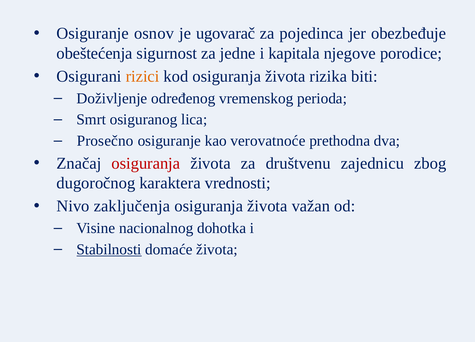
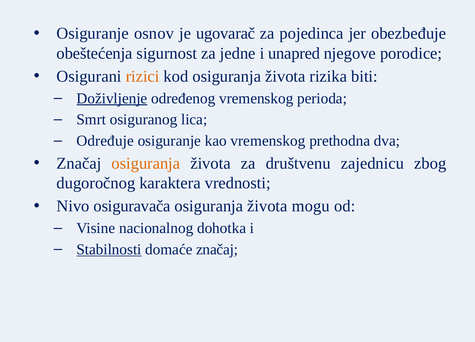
kapitala: kapitala -> unapred
Doživljenje underline: none -> present
Prosečno: Prosečno -> Određuje
kao verovatnoće: verovatnoće -> vremenskog
osiguranja at (146, 163) colour: red -> orange
zaključenja: zaključenja -> osiguravača
važan: važan -> mogu
domaće života: života -> značaj
